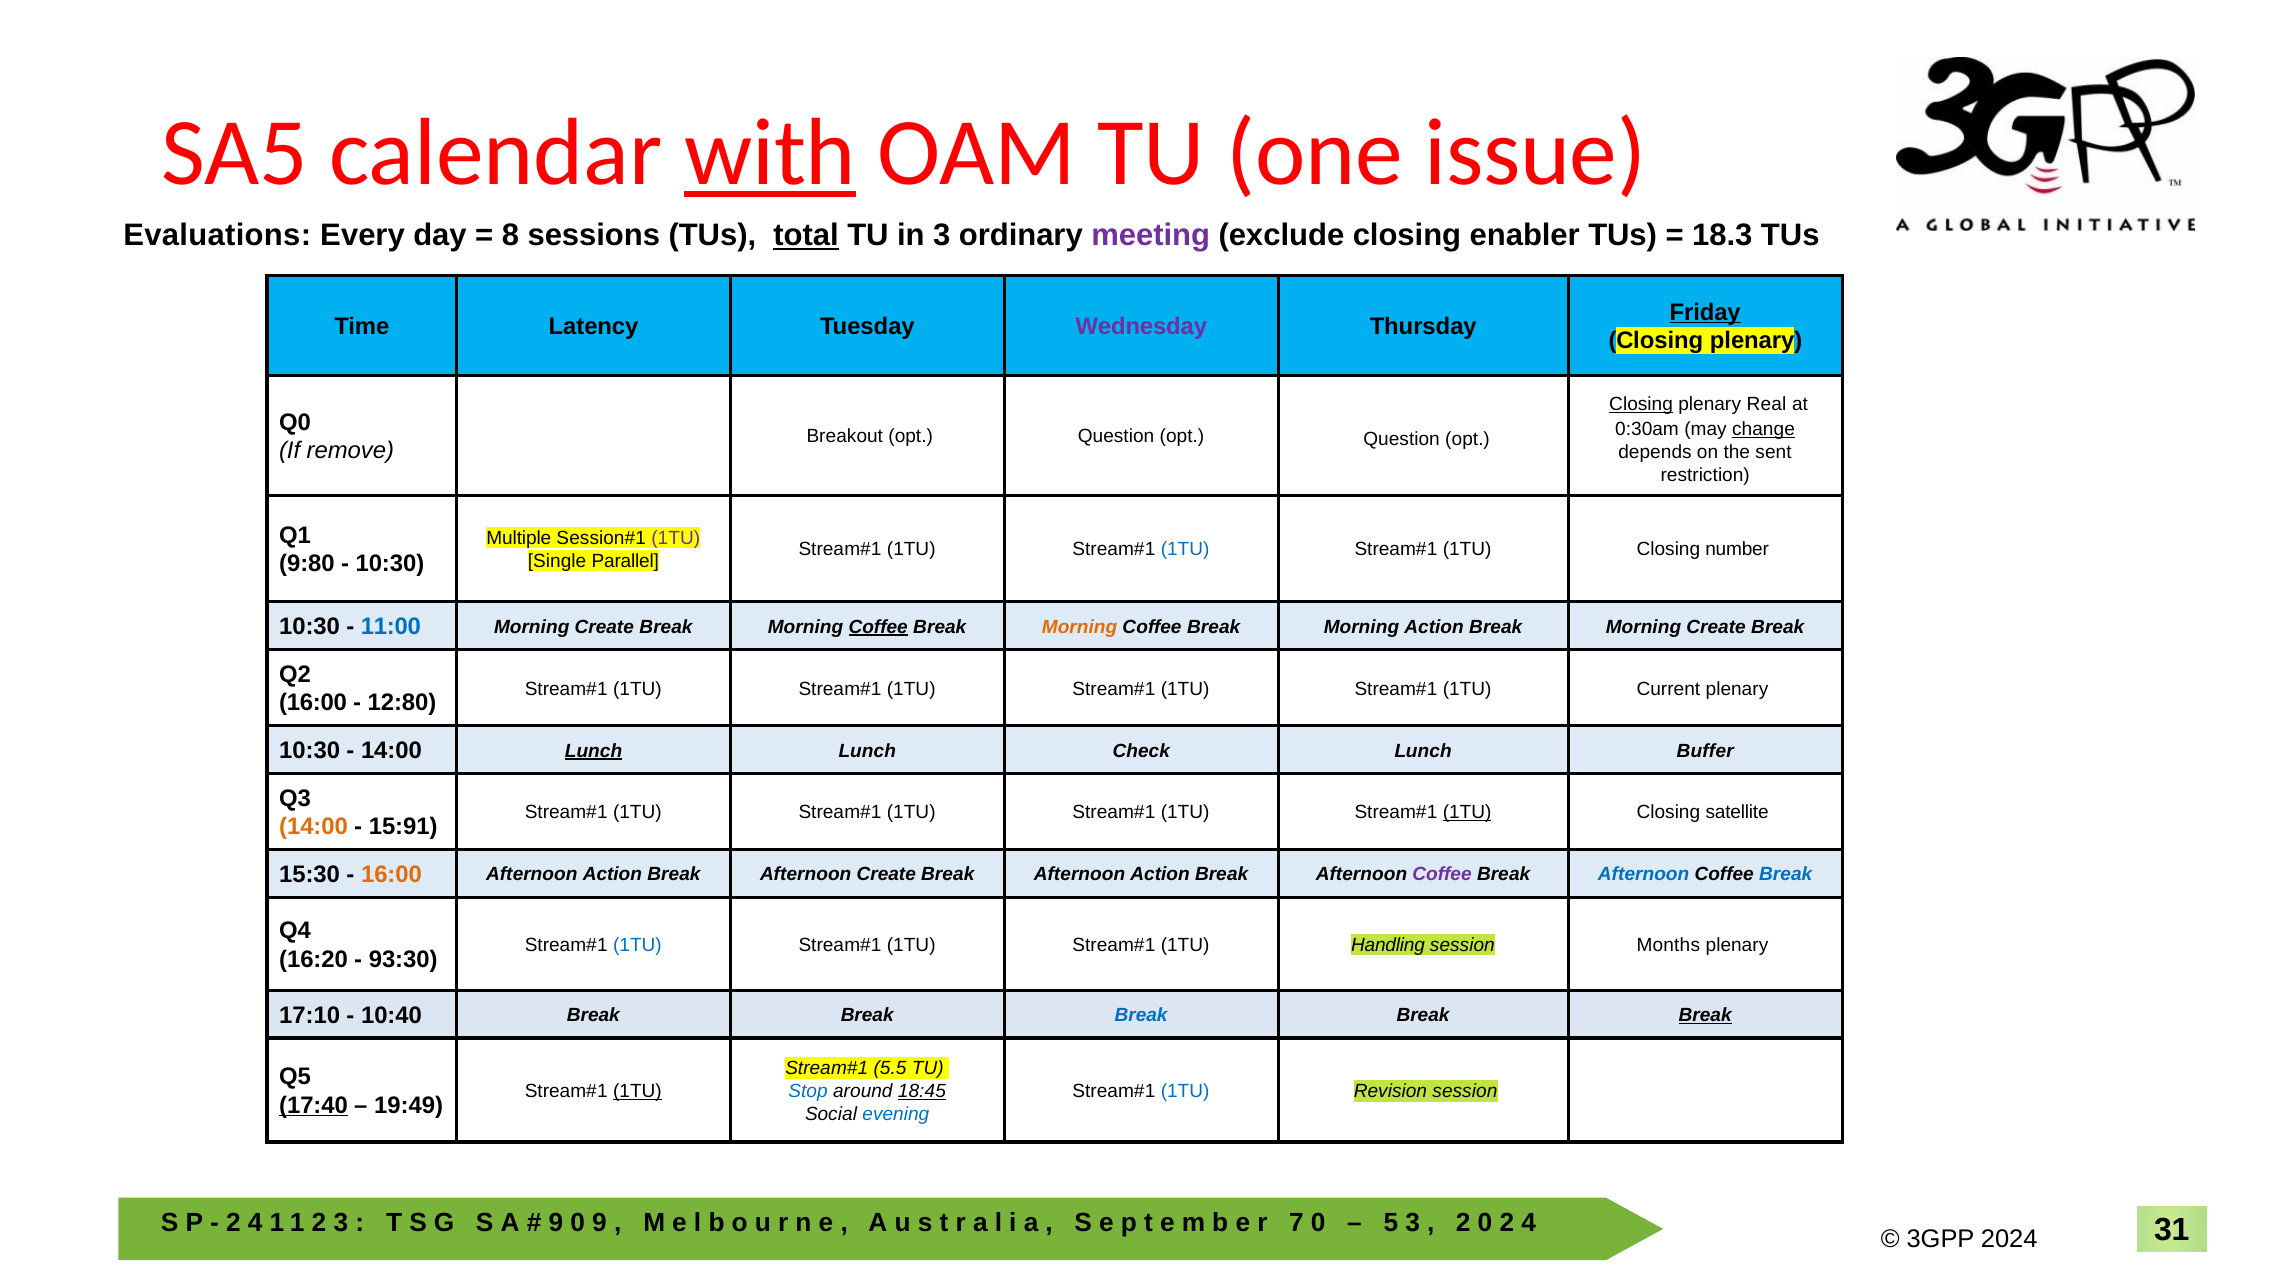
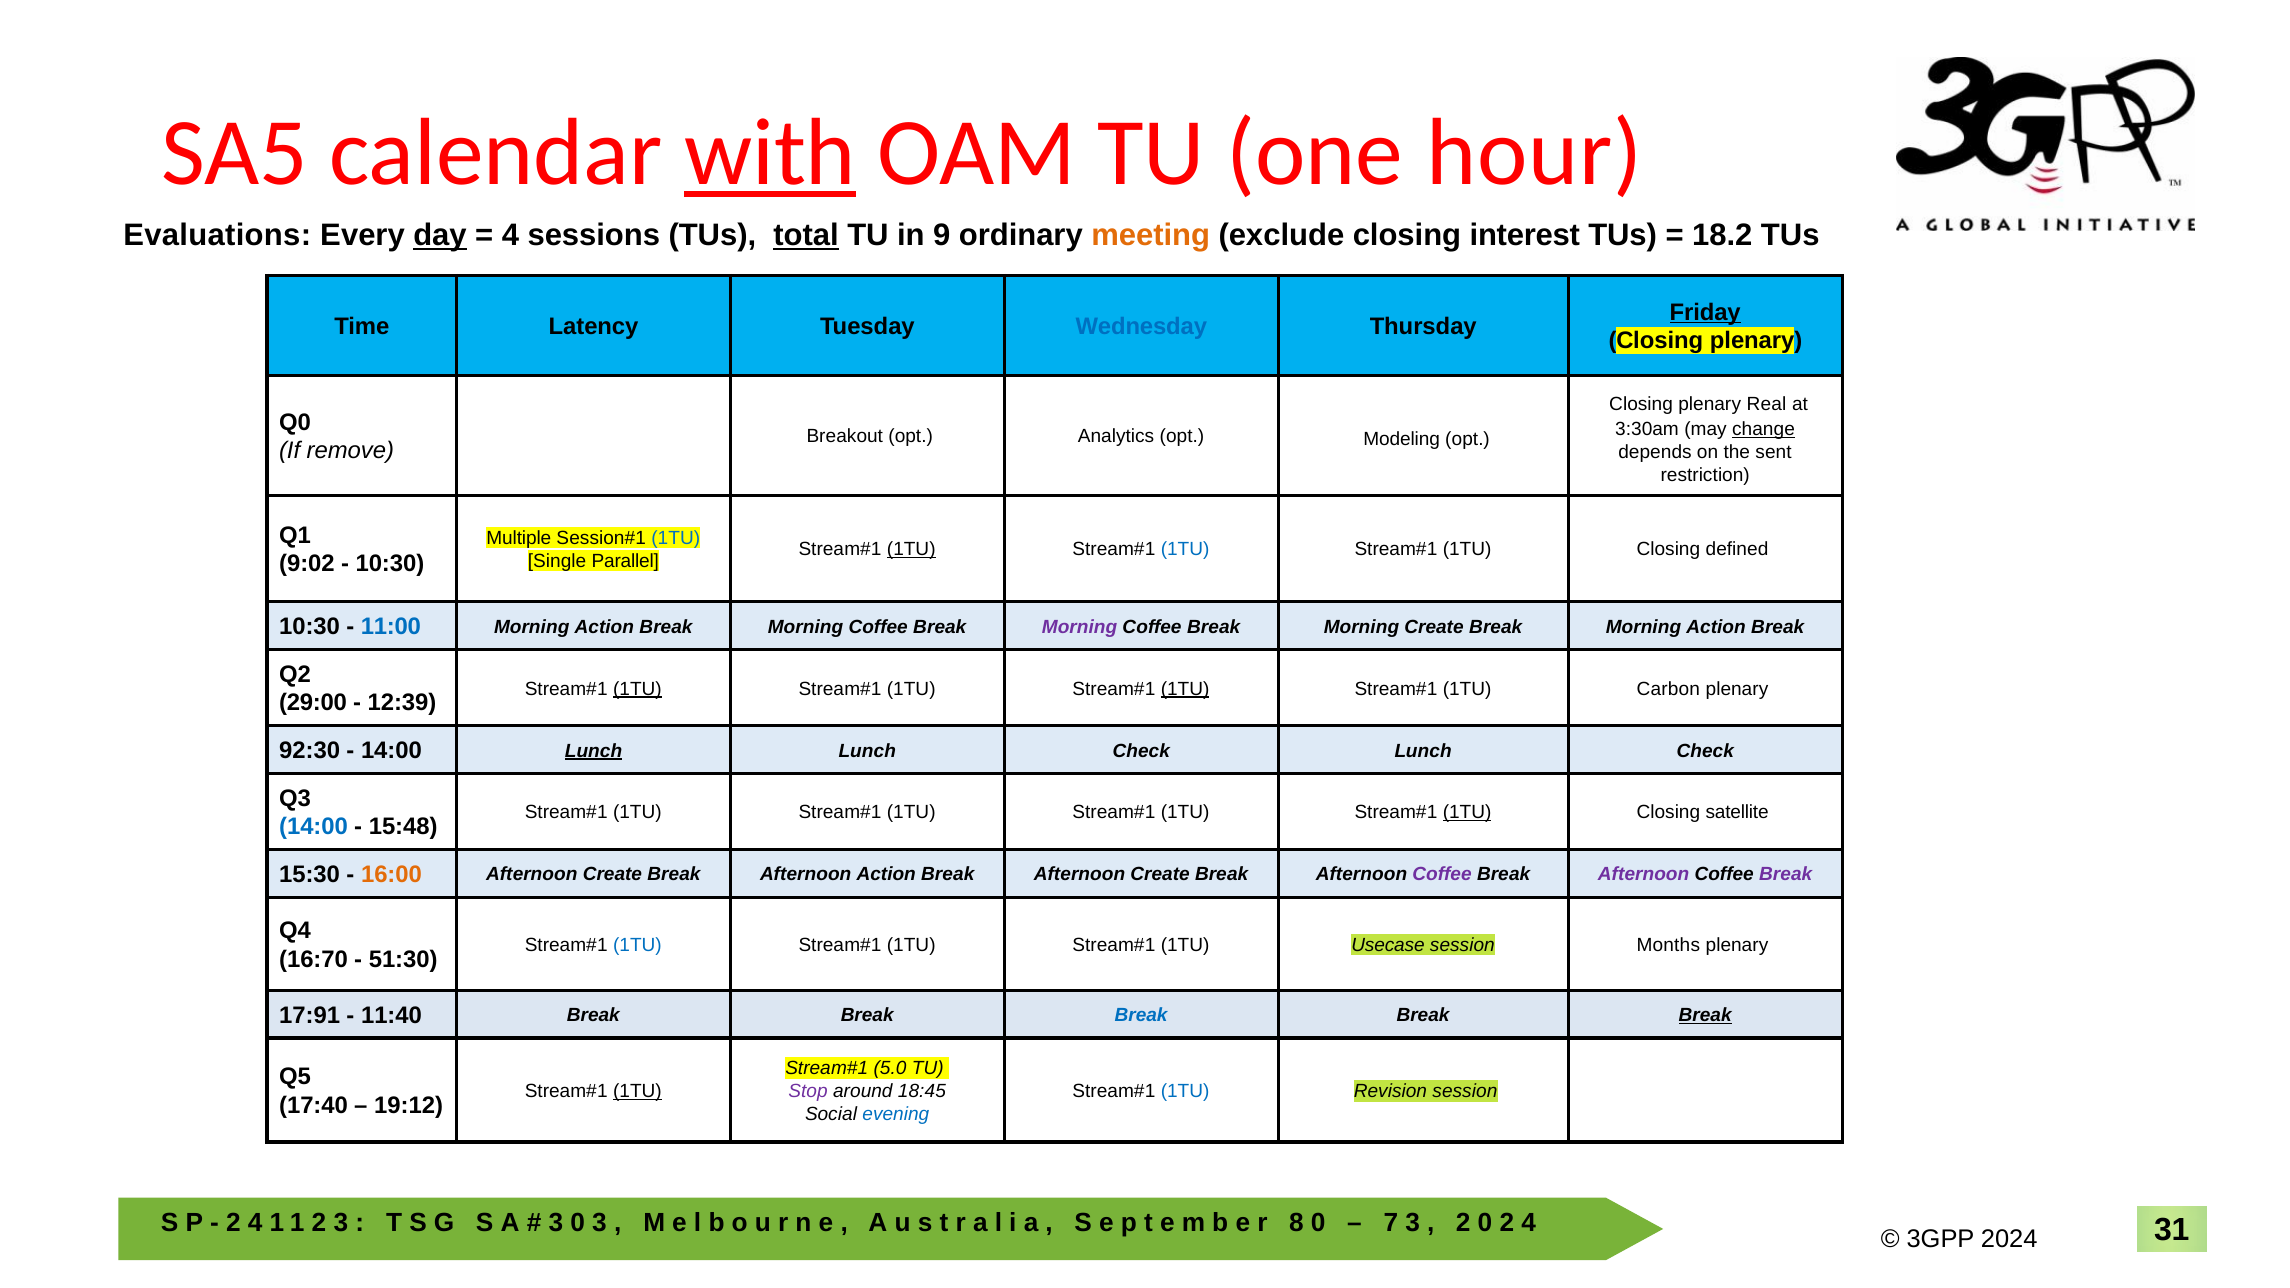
issue: issue -> hour
day underline: none -> present
8 at (510, 236): 8 -> 4
in 3: 3 -> 9
meeting colour: purple -> orange
enabler: enabler -> interest
18.3: 18.3 -> 18.2
Wednesday colour: purple -> blue
Closing at (1641, 405) underline: present -> none
0:30am: 0:30am -> 3:30am
Breakout opt Question: Question -> Analytics
Question at (1402, 439): Question -> Modeling
1TU at (676, 538) colour: purple -> blue
1TU at (911, 550) underline: none -> present
number: number -> defined
9:80: 9:80 -> 9:02
Create at (604, 627): Create -> Action
Coffee at (878, 627) underline: present -> none
Morning at (1080, 627) colour: orange -> purple
Morning Action: Action -> Create
Break Morning Create: Create -> Action
1TU at (637, 689) underline: none -> present
1TU at (1185, 689) underline: none -> present
Current: Current -> Carbon
16:00 at (313, 703): 16:00 -> 29:00
12:80: 12:80 -> 12:39
10:30 at (310, 751): 10:30 -> 92:30
Buffer at (1705, 751): Buffer -> Check
14:00 at (313, 827) colour: orange -> blue
15:91: 15:91 -> 15:48
Action at (612, 875): Action -> Create
Afternoon Create: Create -> Action
Break Afternoon Action: Action -> Create
Afternoon at (1644, 875) colour: blue -> purple
Break at (1786, 875) colour: blue -> purple
Handling: Handling -> Usecase
16:20: 16:20 -> 16:70
93:30: 93:30 -> 51:30
17:10: 17:10 -> 17:91
10:40: 10:40 -> 11:40
5.5: 5.5 -> 5.0
Stop colour: blue -> purple
18:45 underline: present -> none
17:40 underline: present -> none
19:49: 19:49 -> 19:12
9 at (556, 1223): 9 -> 3
9 at (599, 1223): 9 -> 3
7: 7 -> 8
5: 5 -> 7
